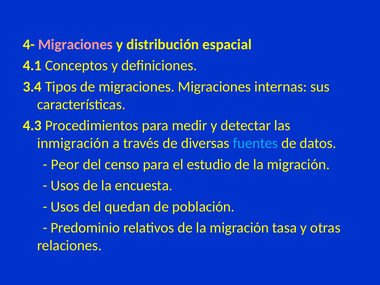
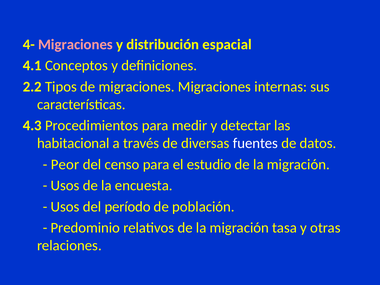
3.4: 3.4 -> 2.2
inmigración: inmigración -> habitacional
fuentes colour: light blue -> white
quedan: quedan -> período
